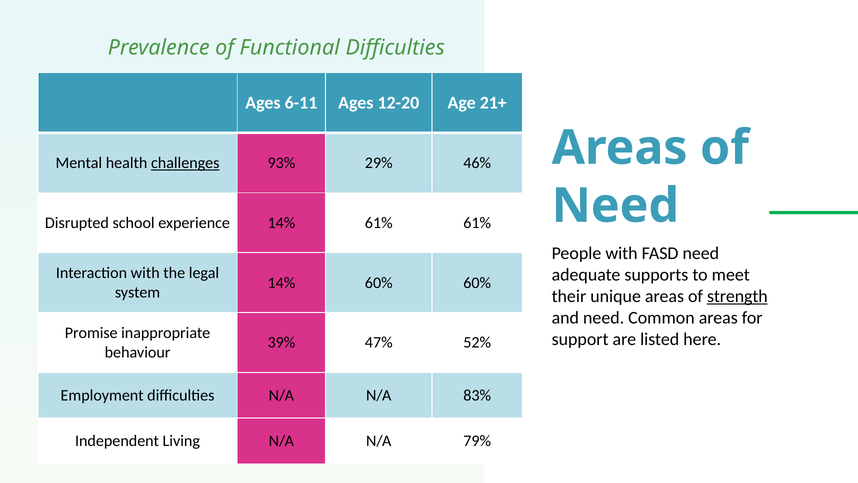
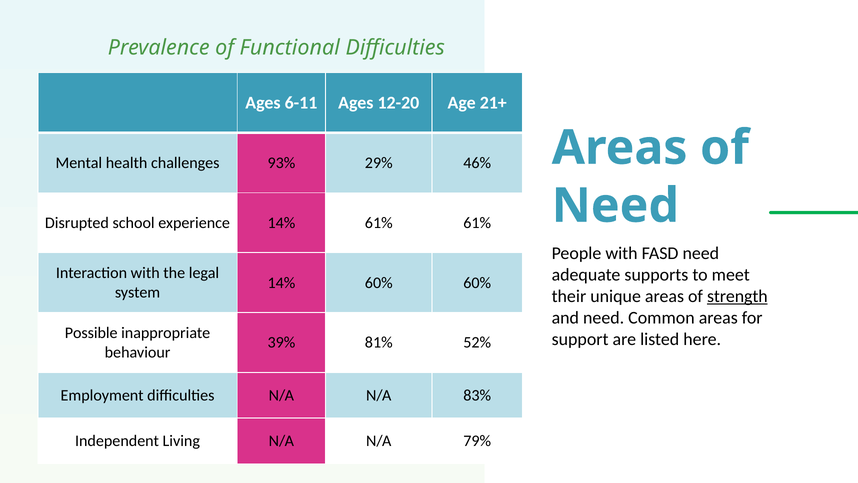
challenges underline: present -> none
Promise: Promise -> Possible
47%: 47% -> 81%
